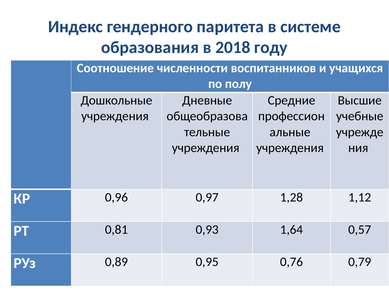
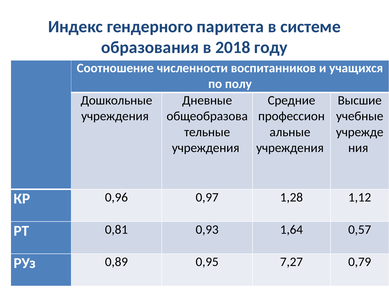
0,76: 0,76 -> 7,27
